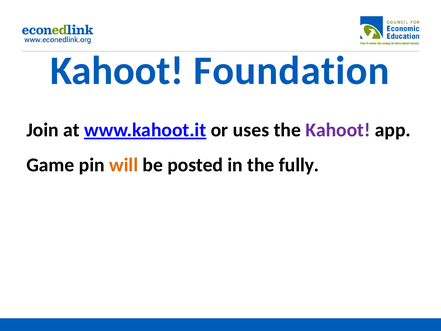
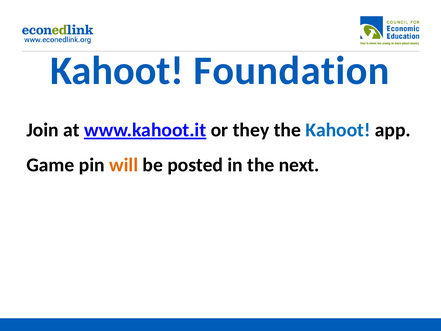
uses: uses -> they
Kahoot at (338, 130) colour: purple -> blue
fully: fully -> next
